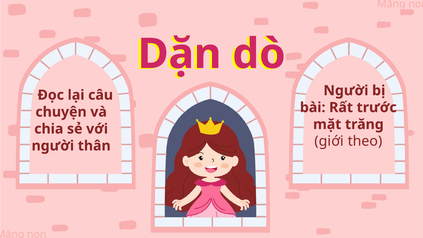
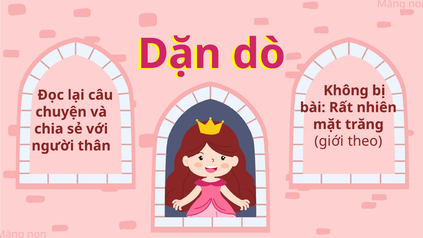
Người at (346, 91): Người -> Không
trước: trước -> nhiên
